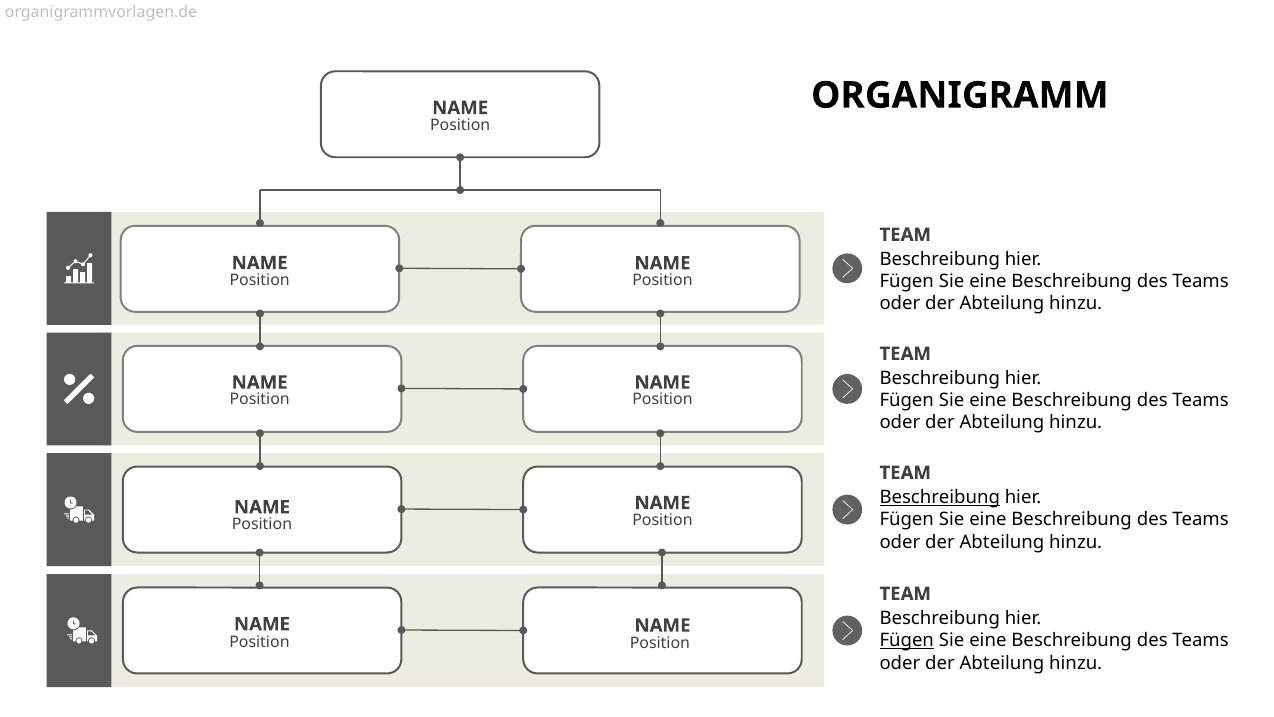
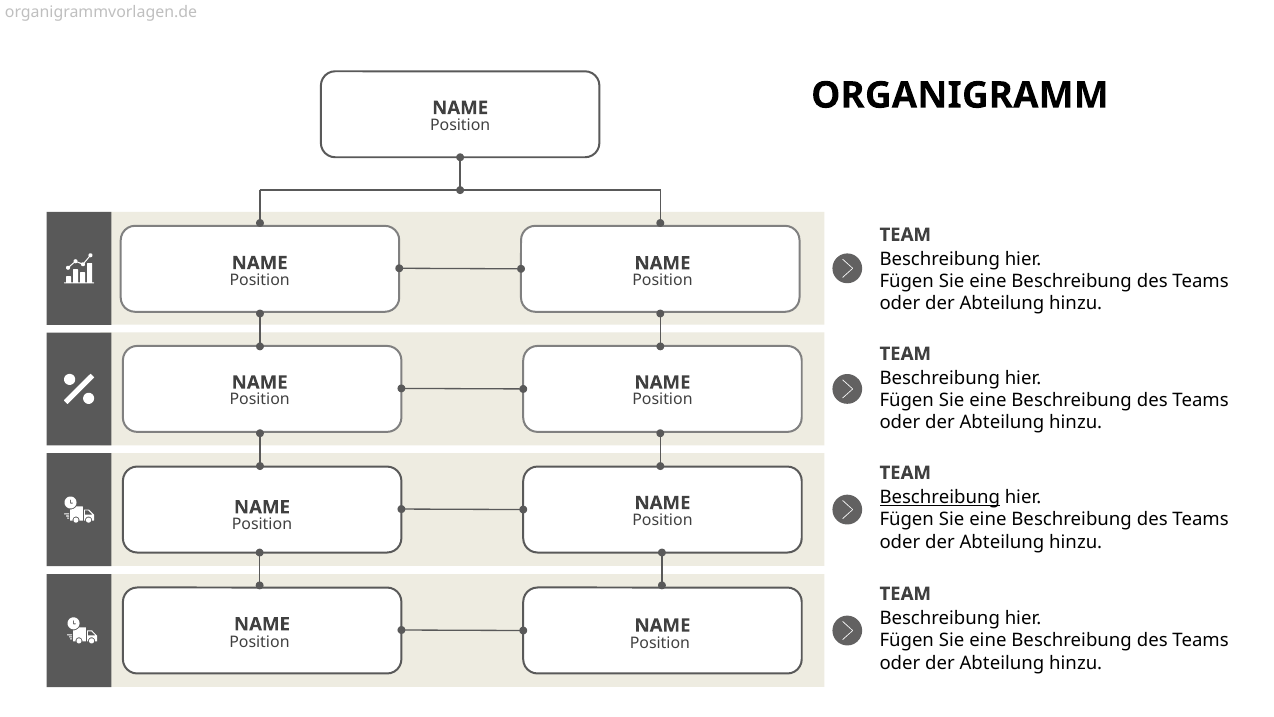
Fügen at (907, 640) underline: present -> none
